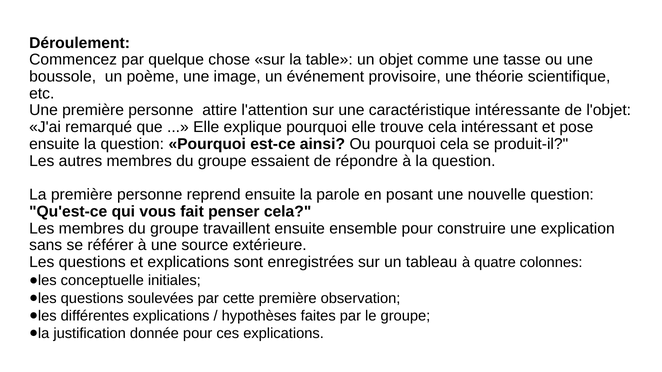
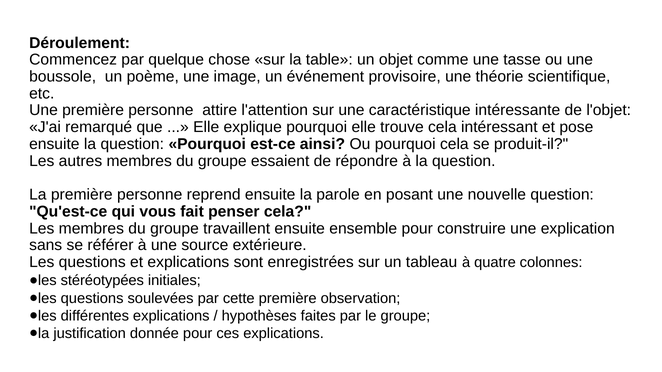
conceptuelle: conceptuelle -> stéréotypées
